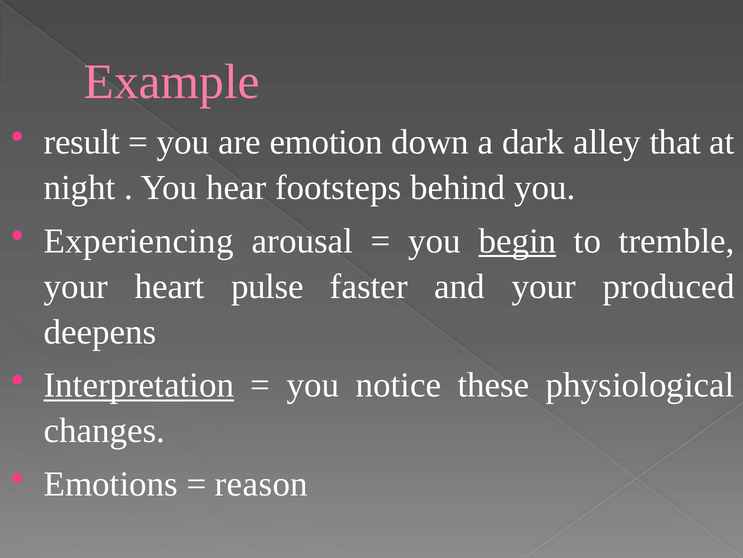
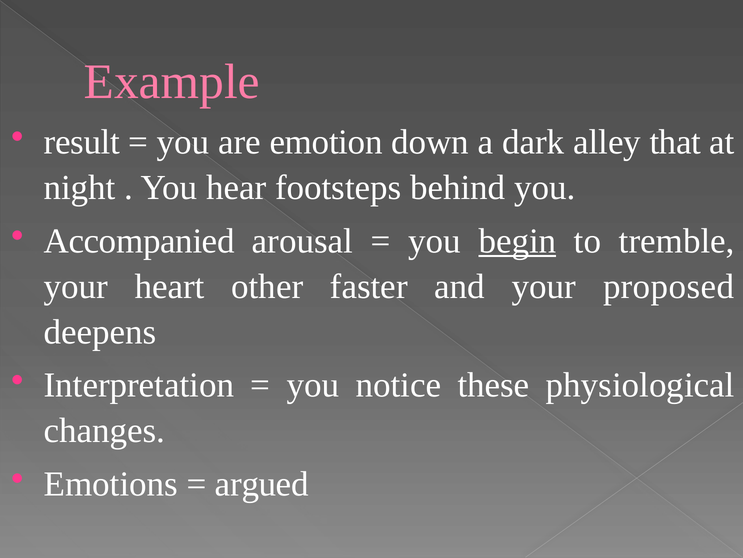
Experiencing: Experiencing -> Accompanied
pulse: pulse -> other
produced: produced -> proposed
Interpretation underline: present -> none
reason: reason -> argued
